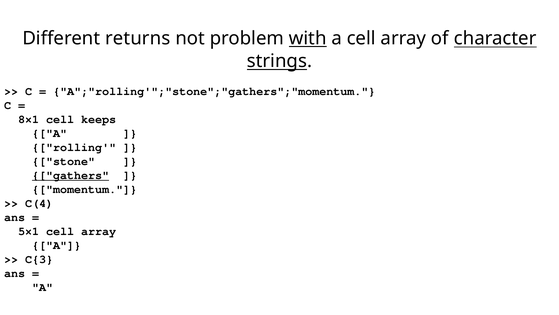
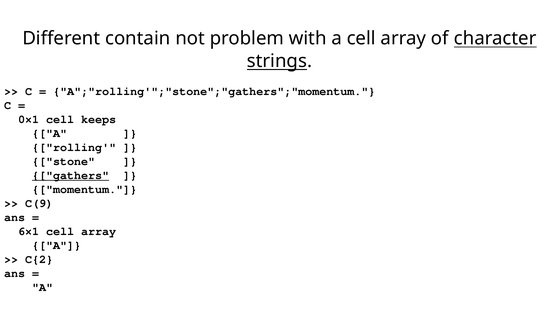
returns: returns -> contain
with underline: present -> none
8×1: 8×1 -> 0×1
C(4: C(4 -> C(9
5×1: 5×1 -> 6×1
C{3: C{3 -> C{2
